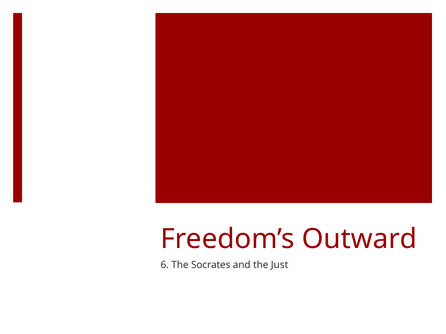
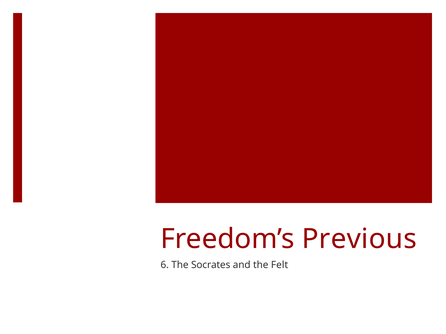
Outward: Outward -> Previous
Just: Just -> Felt
